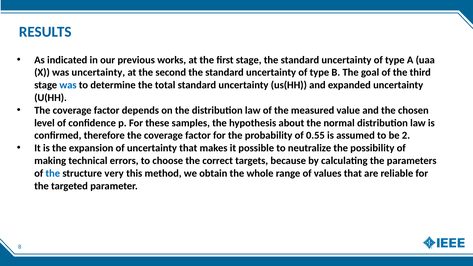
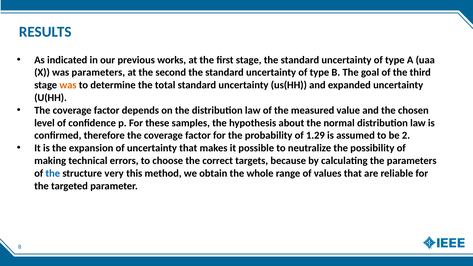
was uncertainty: uncertainty -> parameters
was at (68, 85) colour: blue -> orange
0.55: 0.55 -> 1.29
